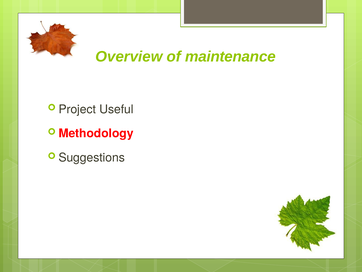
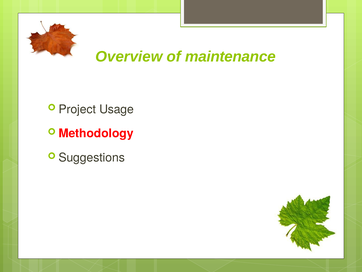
Useful: Useful -> Usage
